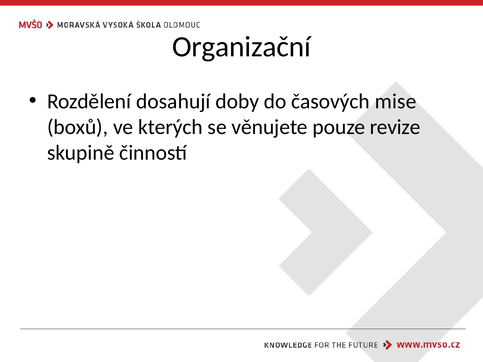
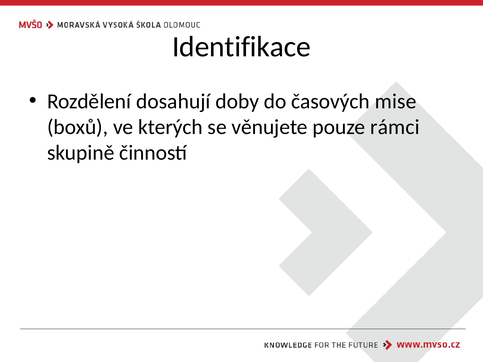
Organizační: Organizační -> Identifikace
revize: revize -> rámci
